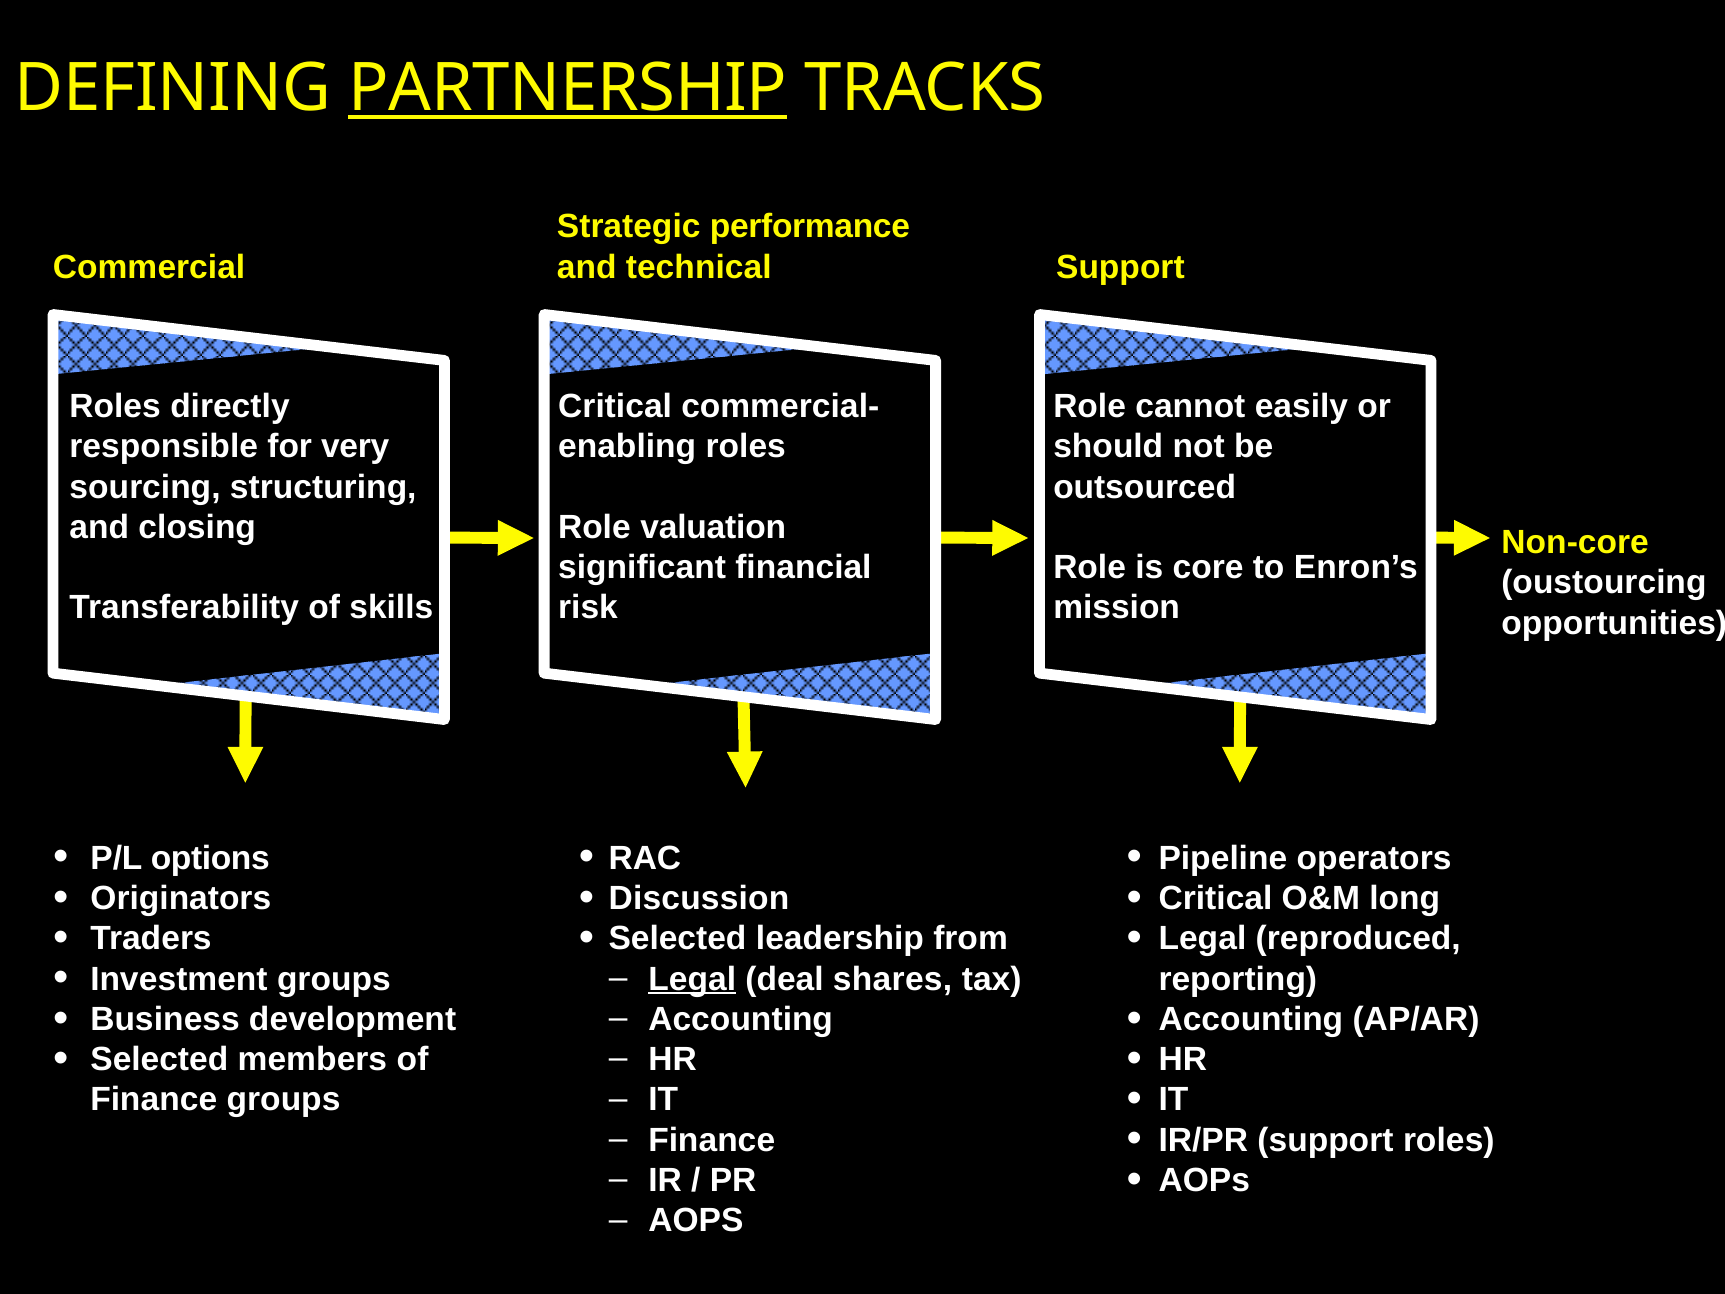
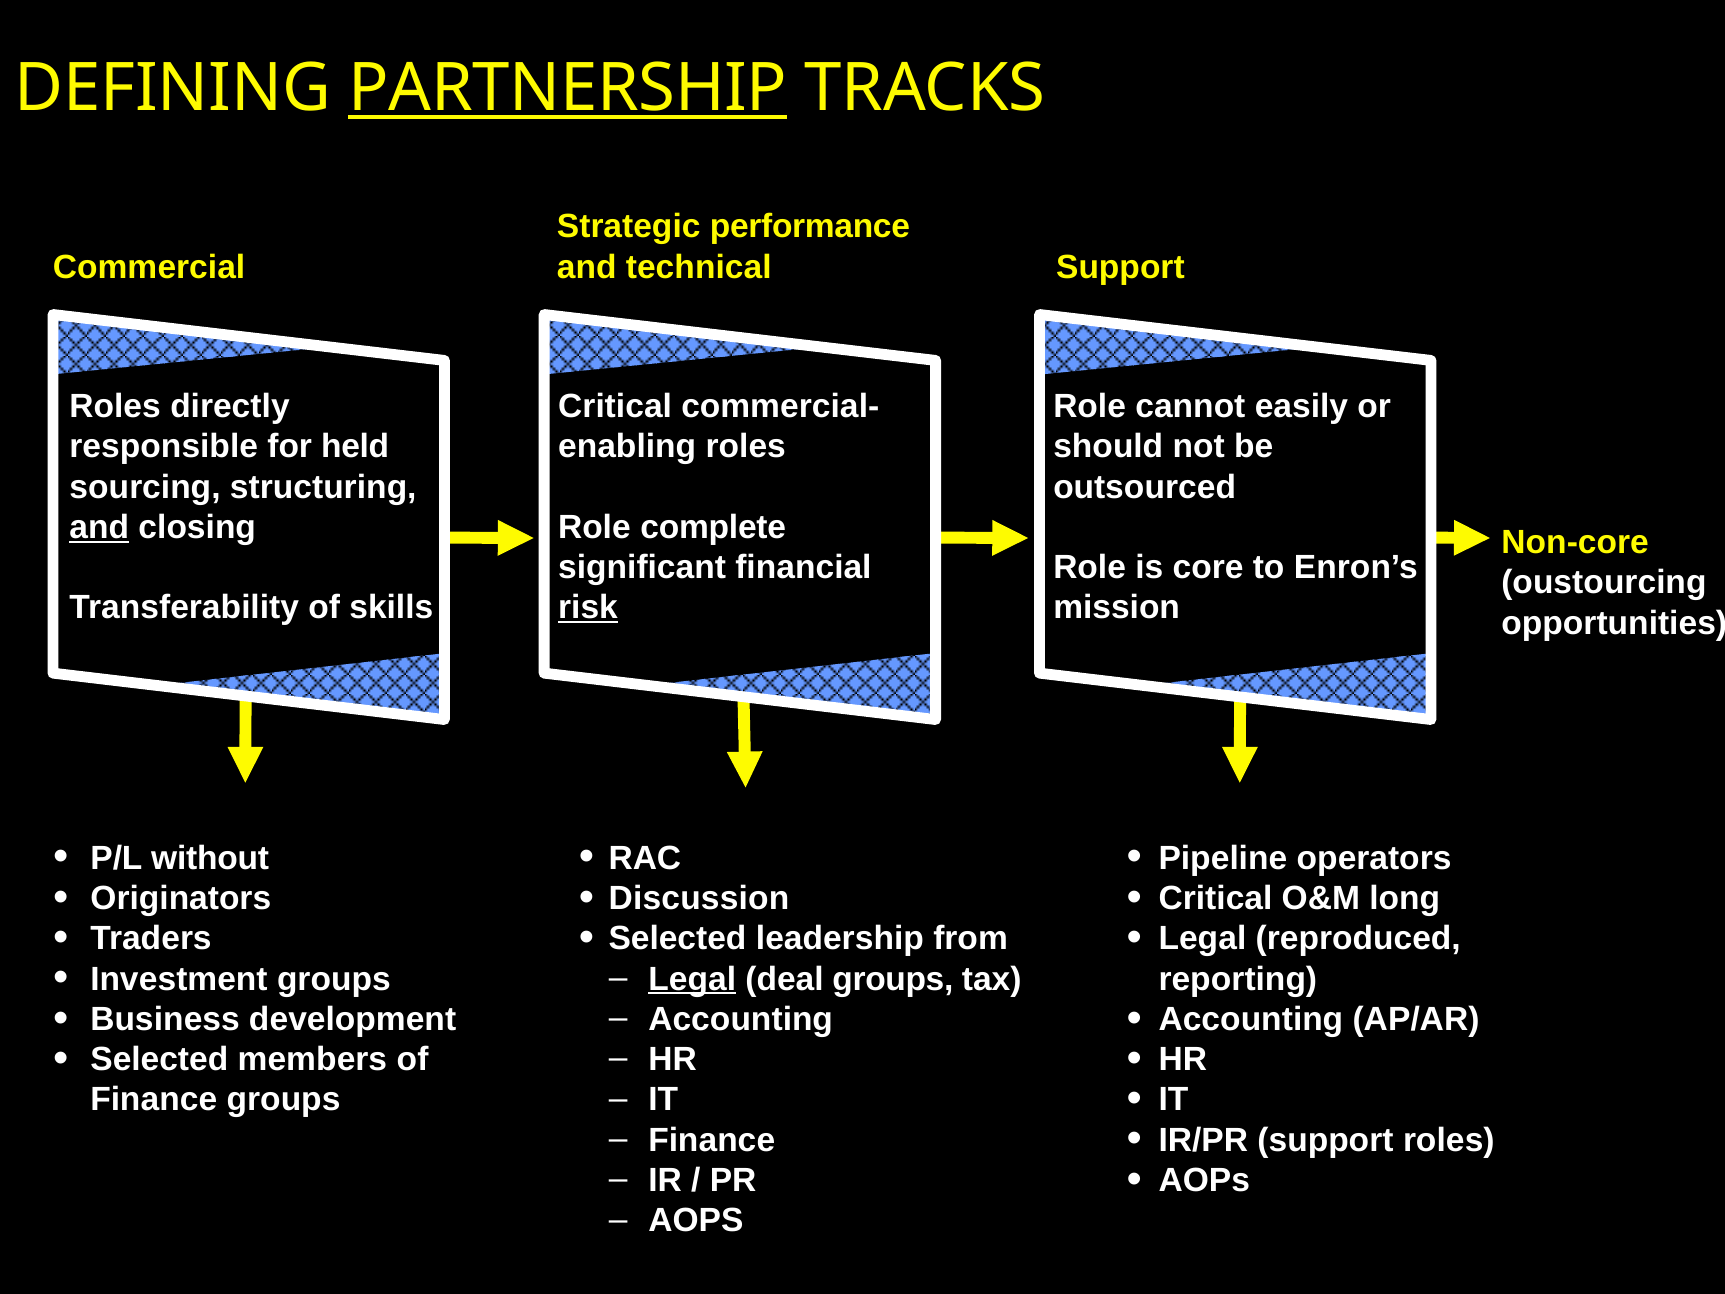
very: very -> held
and at (99, 527) underline: none -> present
valuation: valuation -> complete
risk underline: none -> present
options: options -> without
deal shares: shares -> groups
